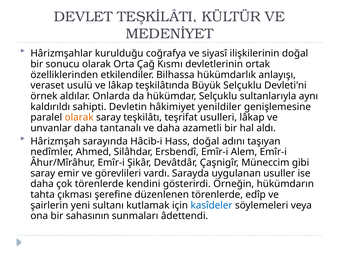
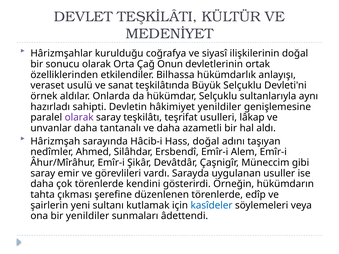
Kısmı: Kısmı -> Onun
ve lâkap: lâkap -> sanat
kaldırıldı: kaldırıldı -> hazırladı
olarak at (79, 118) colour: orange -> purple
bir sahasının: sahasının -> yenildiler
